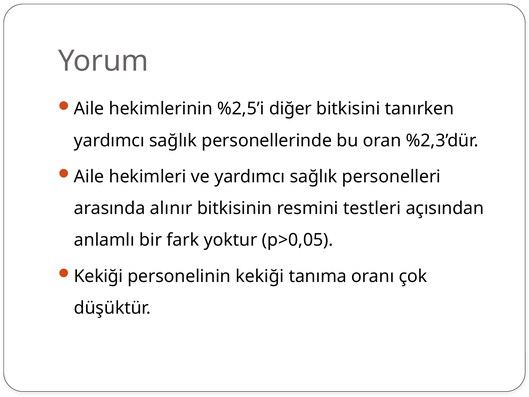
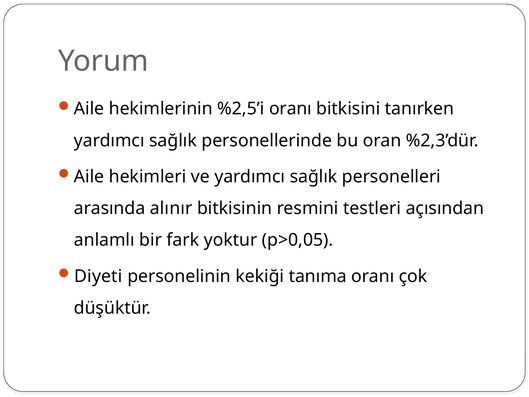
%2,5’i diğer: diğer -> oranı
Kekiği at (99, 276): Kekiği -> Diyeti
